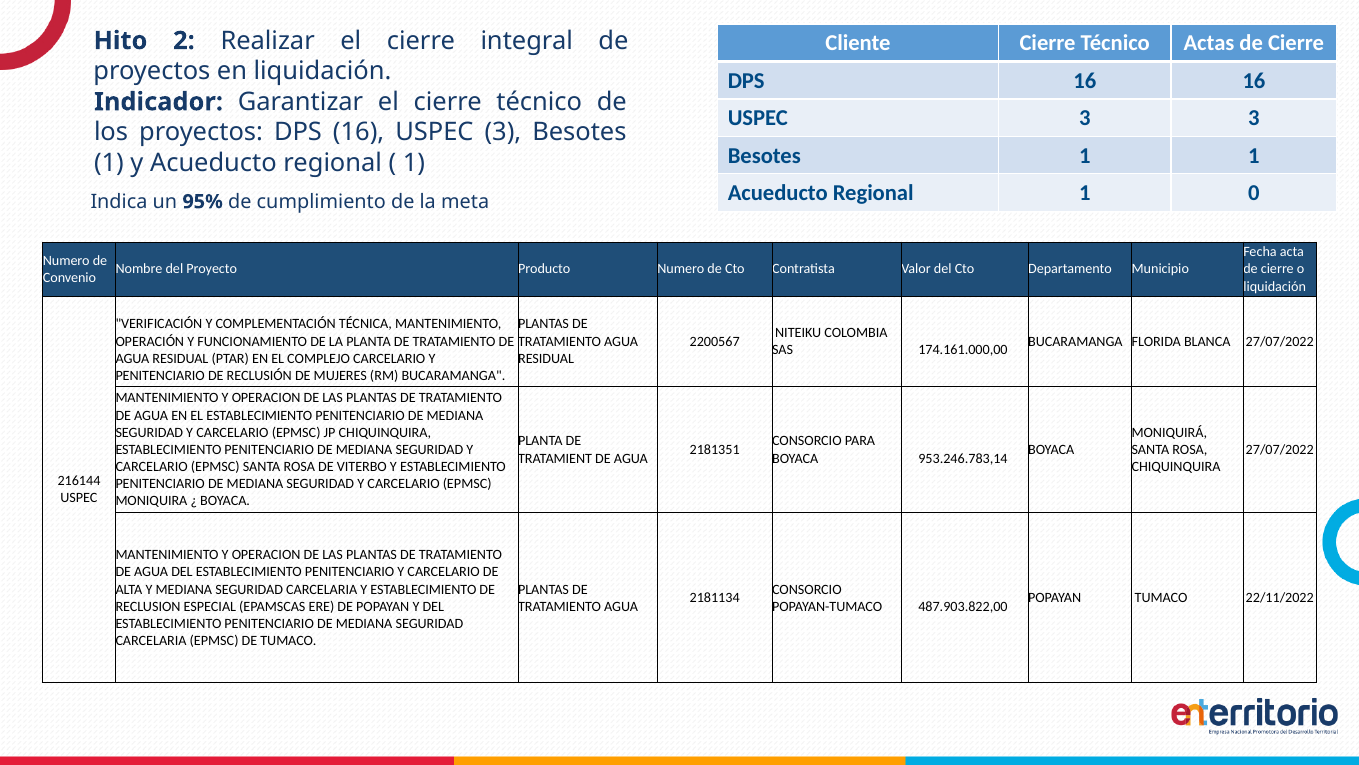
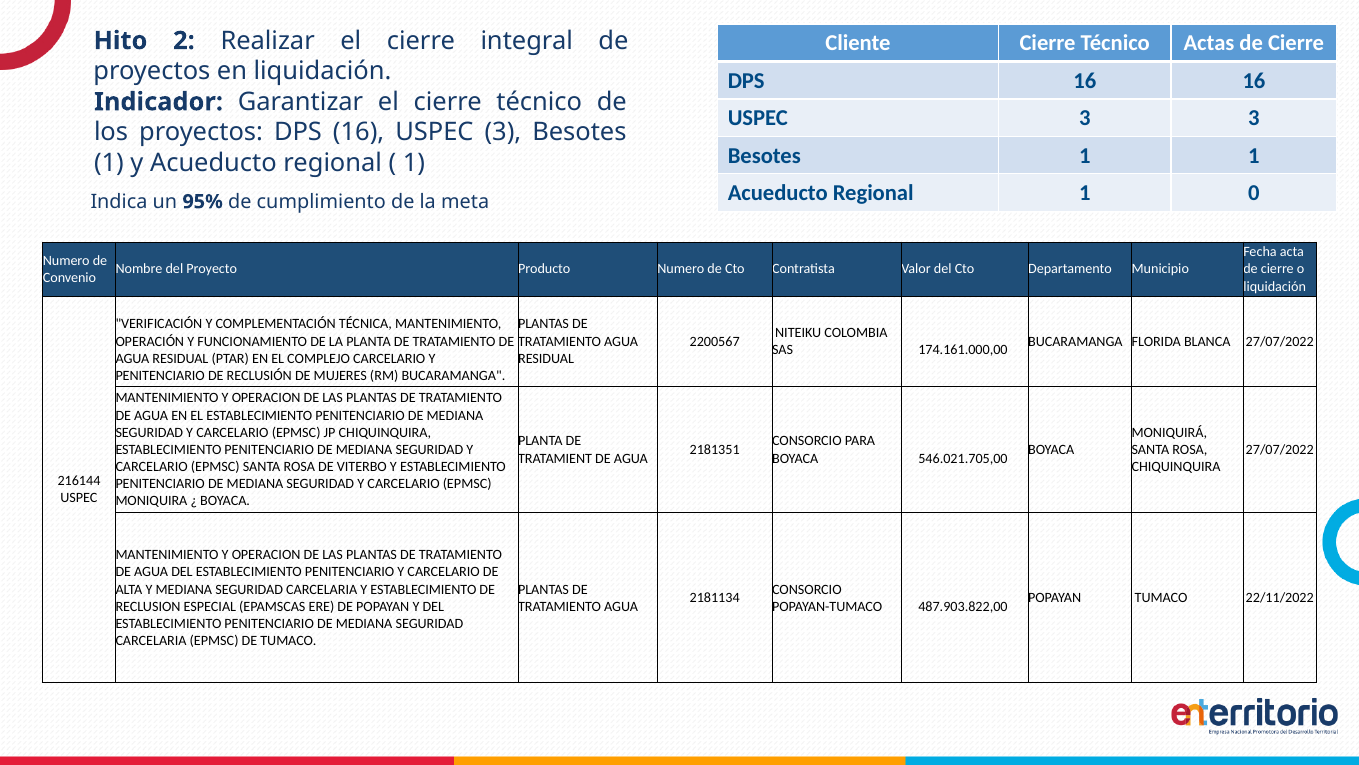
953.246.783,14: 953.246.783,14 -> 546.021.705,00
